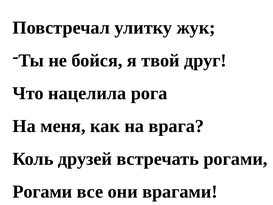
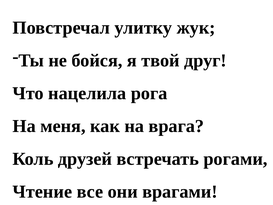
Рогами at (42, 191): Рогами -> Чтение
